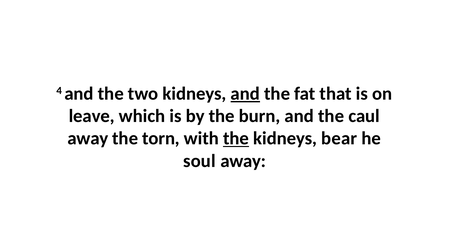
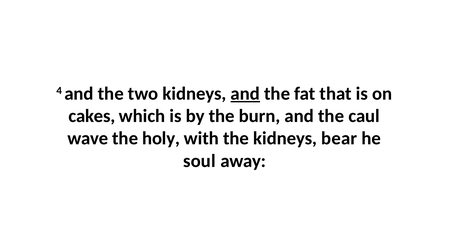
leave: leave -> cakes
away at (88, 139): away -> wave
torn: torn -> holy
the at (236, 139) underline: present -> none
